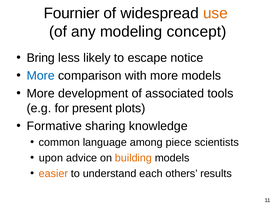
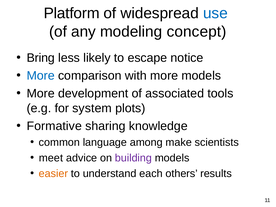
Fournier: Fournier -> Platform
use colour: orange -> blue
present: present -> system
piece: piece -> make
upon: upon -> meet
building colour: orange -> purple
